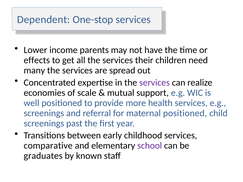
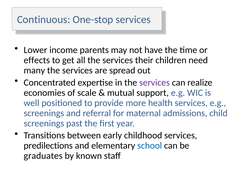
Dependent: Dependent -> Continuous
maternal positioned: positioned -> admissions
comparative: comparative -> predilections
school colour: purple -> blue
